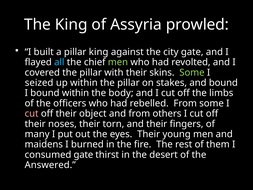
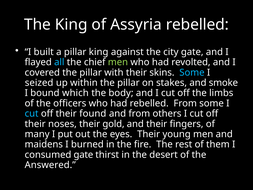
Assyria prowled: prowled -> rebelled
Some at (192, 72) colour: light green -> light blue
and bound: bound -> smoke
bound within: within -> which
cut at (32, 113) colour: pink -> light blue
object: object -> found
torn: torn -> gold
